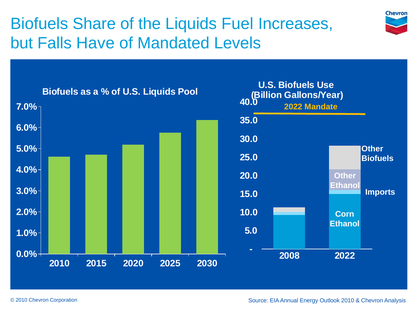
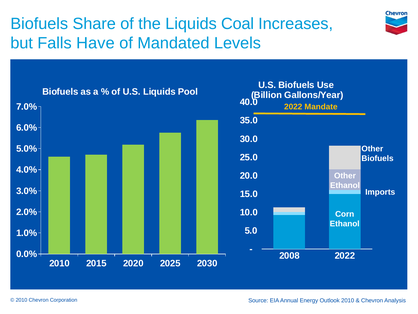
Fuel: Fuel -> Coal
